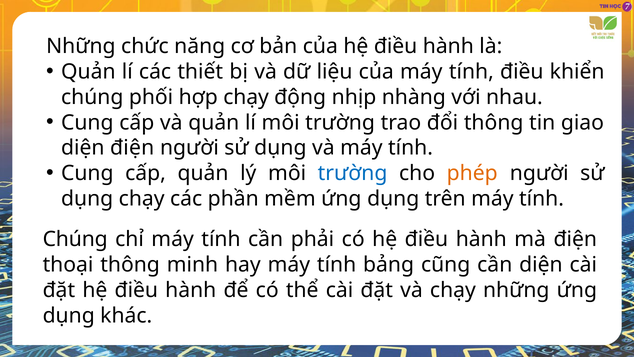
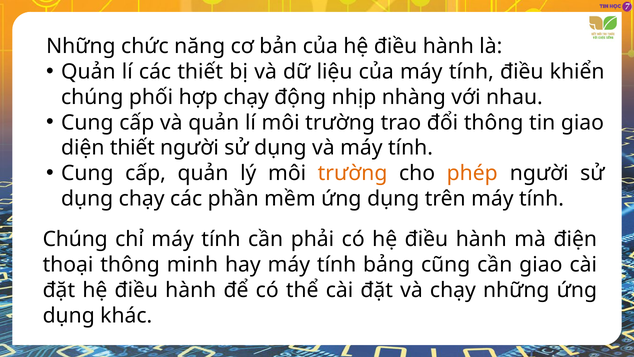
diện điện: điện -> thiết
trường at (353, 173) colour: blue -> orange
cần diện: diện -> giao
